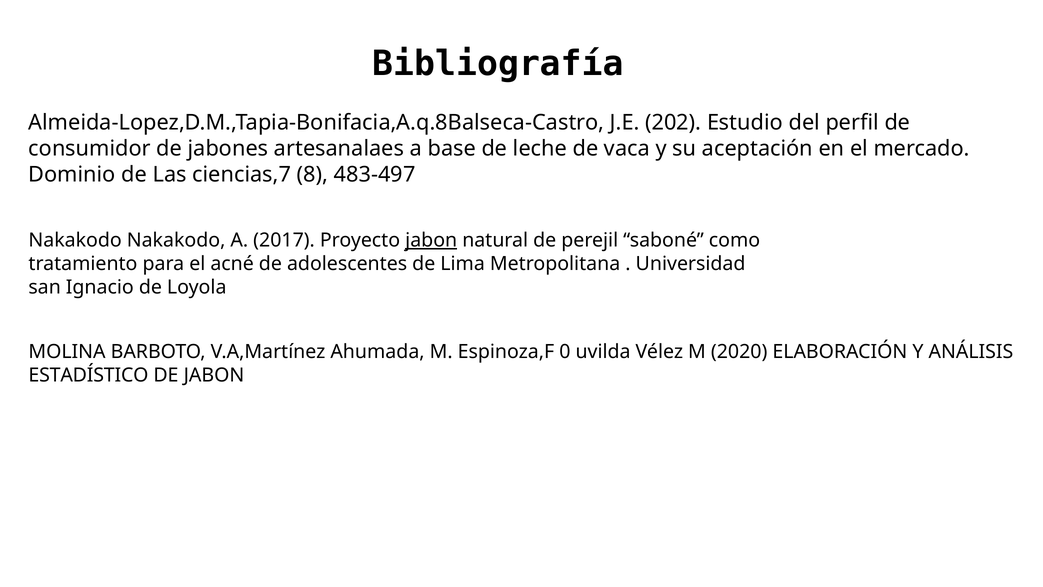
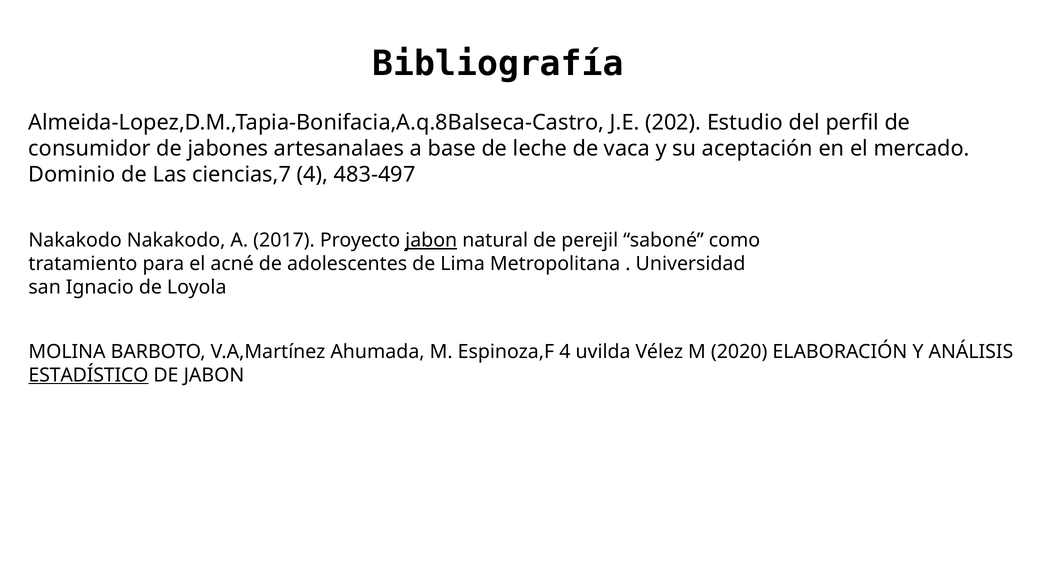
ciencias,7 8: 8 -> 4
Espinoza,F 0: 0 -> 4
ESTADÍSTICO underline: none -> present
